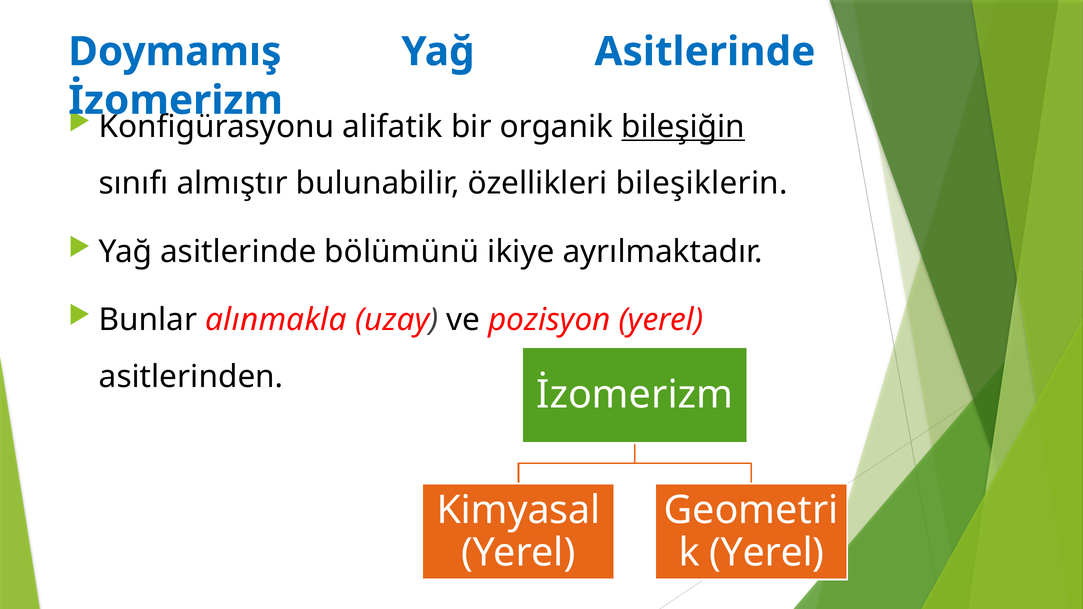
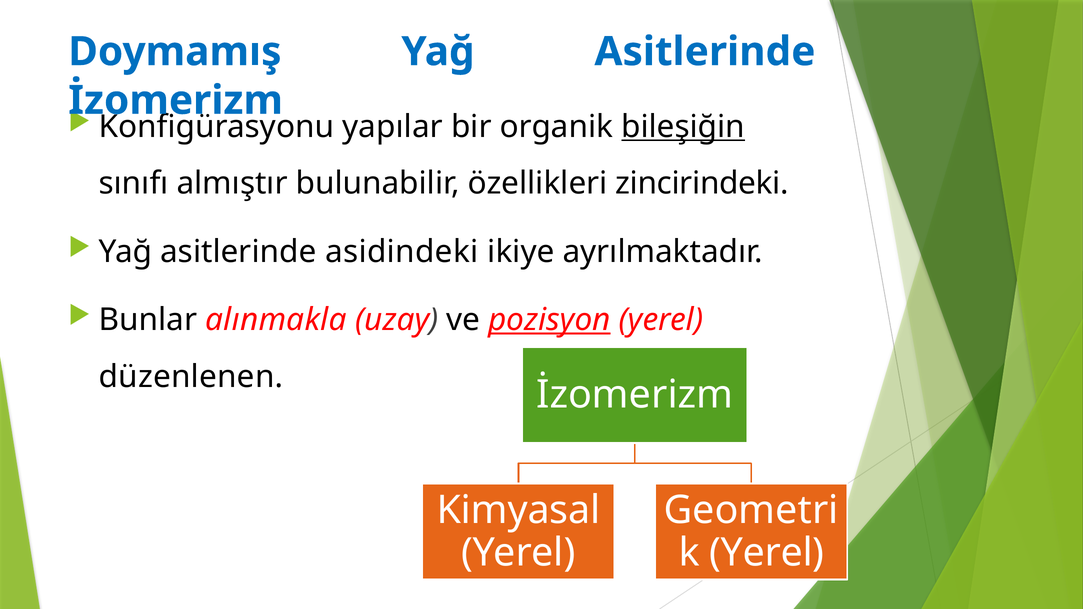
alifatik: alifatik -> yapılar
bileşiklerin: bileşiklerin -> zincirindeki
bölümünü: bölümünü -> asidindeki
pozisyon underline: none -> present
asitlerinden: asitlerinden -> düzenlenen
